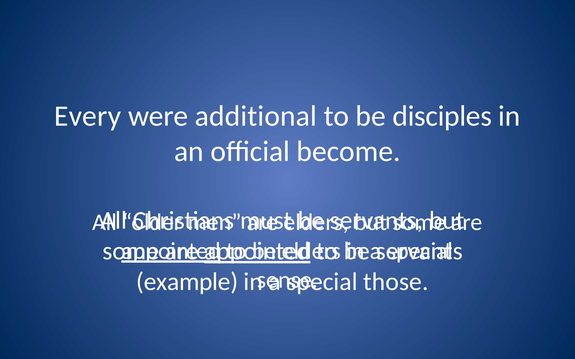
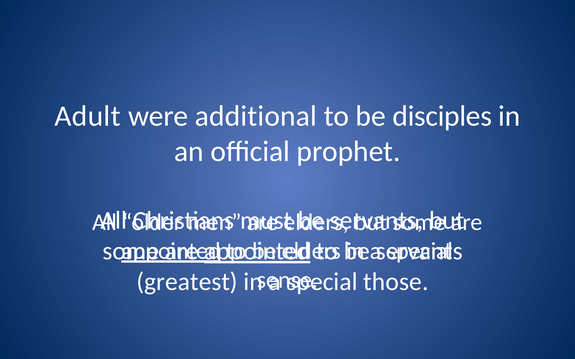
Every: Every -> Adult
become: become -> prophet
example: example -> greatest
